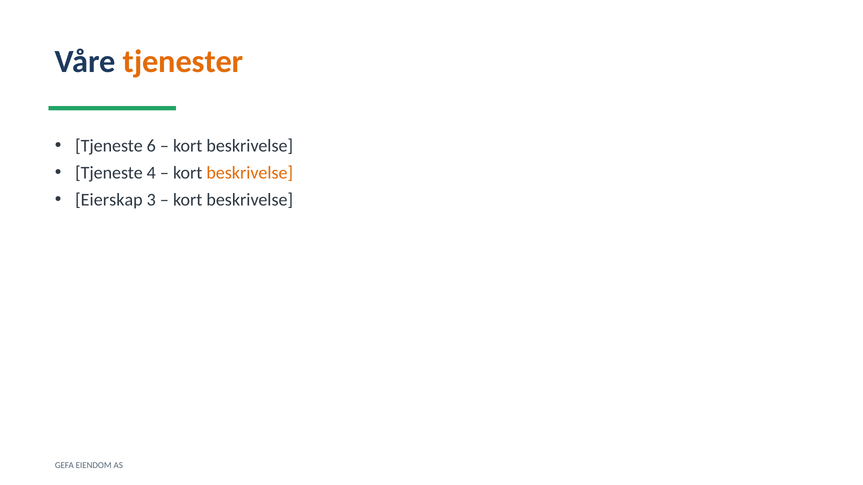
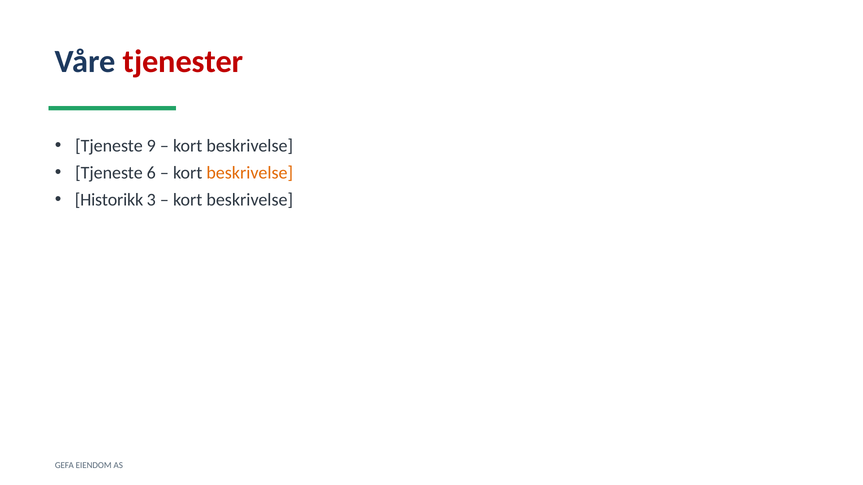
tjenester colour: orange -> red
6: 6 -> 9
4: 4 -> 6
Eierskap: Eierskap -> Historikk
